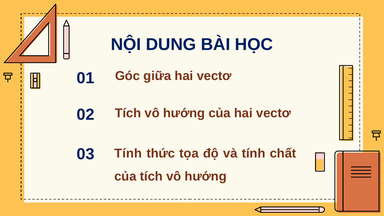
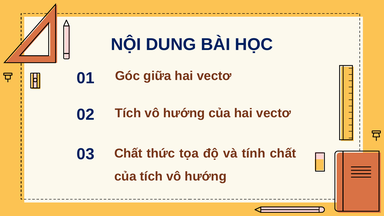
Tính at (128, 153): Tính -> Chất
